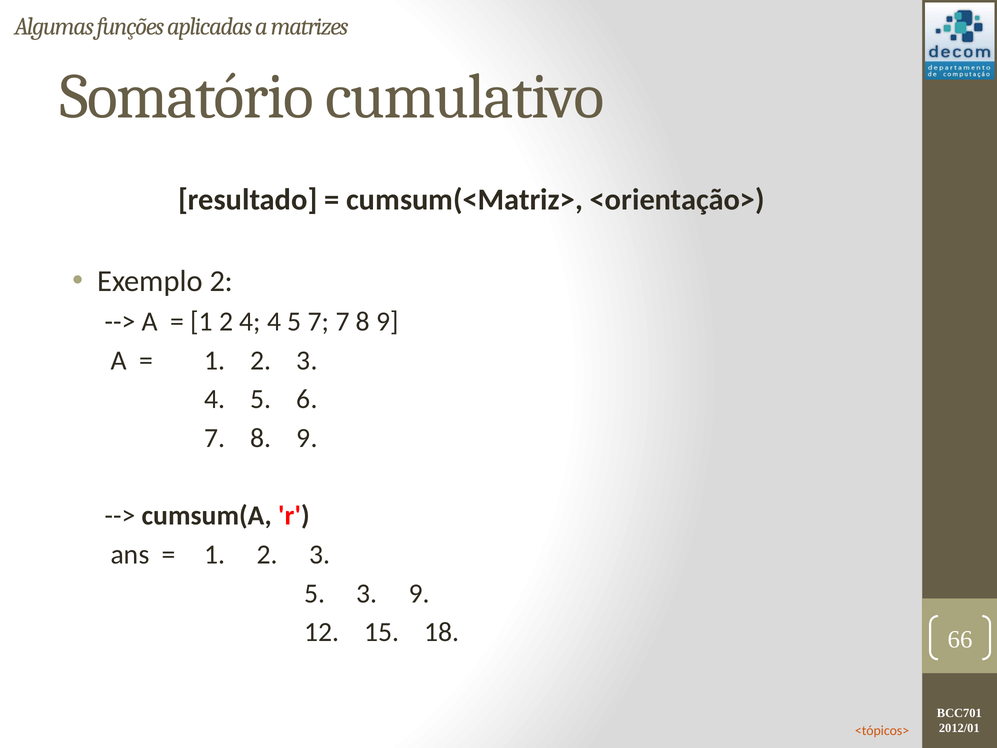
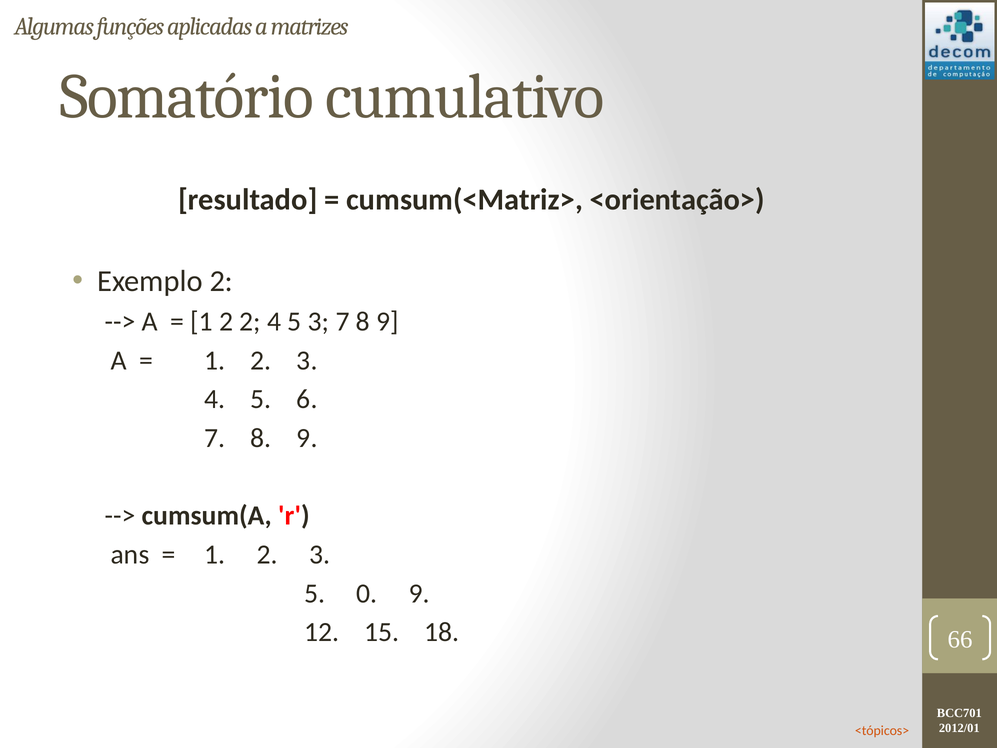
2 4: 4 -> 2
5 7: 7 -> 3
5 3: 3 -> 0
